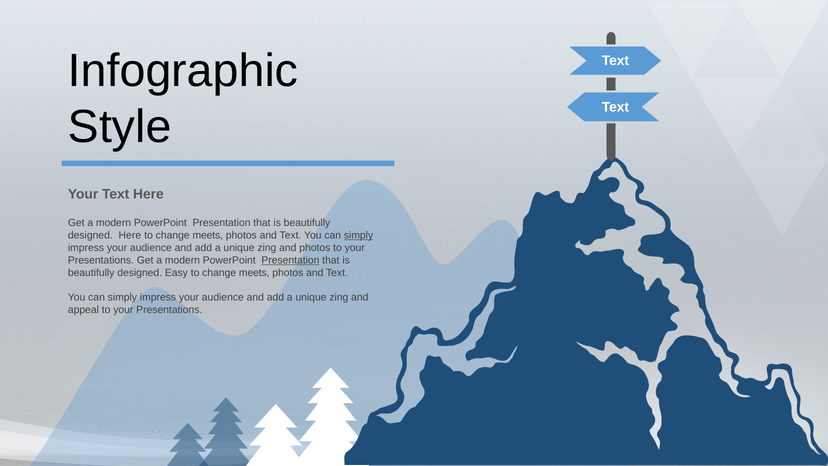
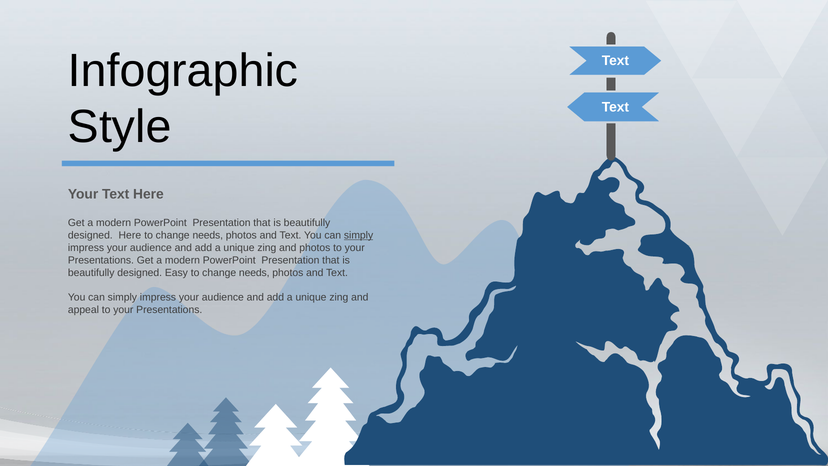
meets at (208, 235): meets -> needs
Presentation at (290, 260) underline: present -> none
Easy to change meets: meets -> needs
